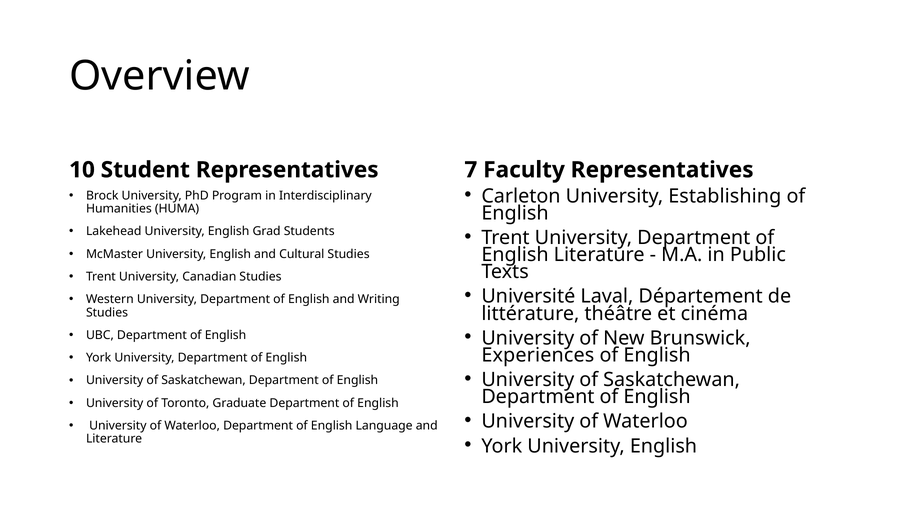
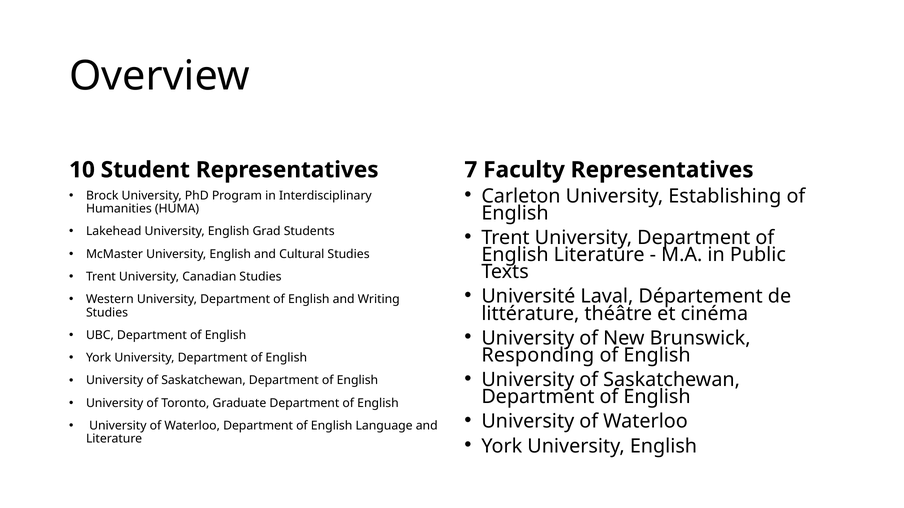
Experiences: Experiences -> Responding
